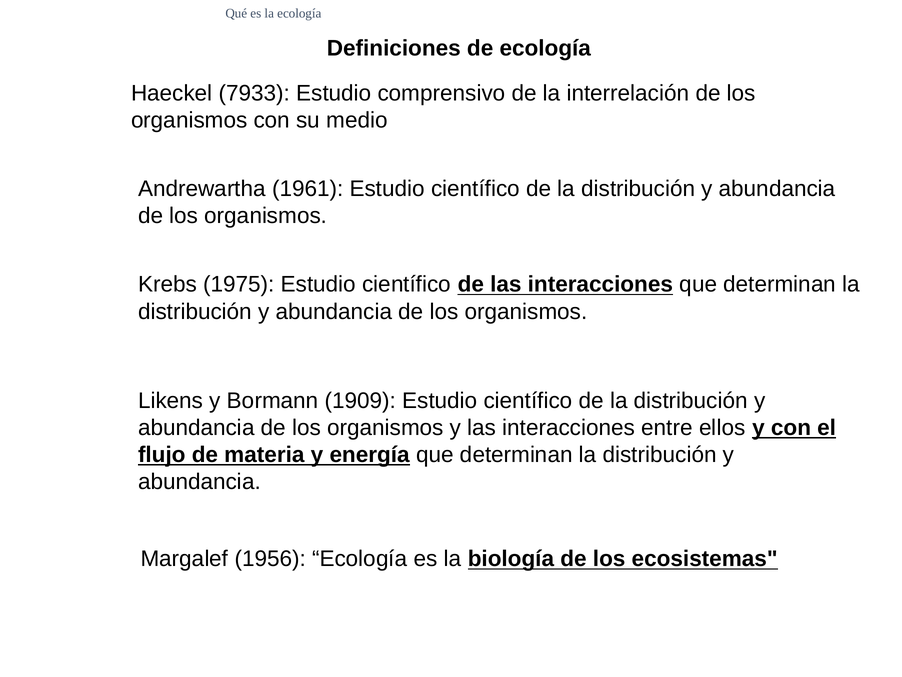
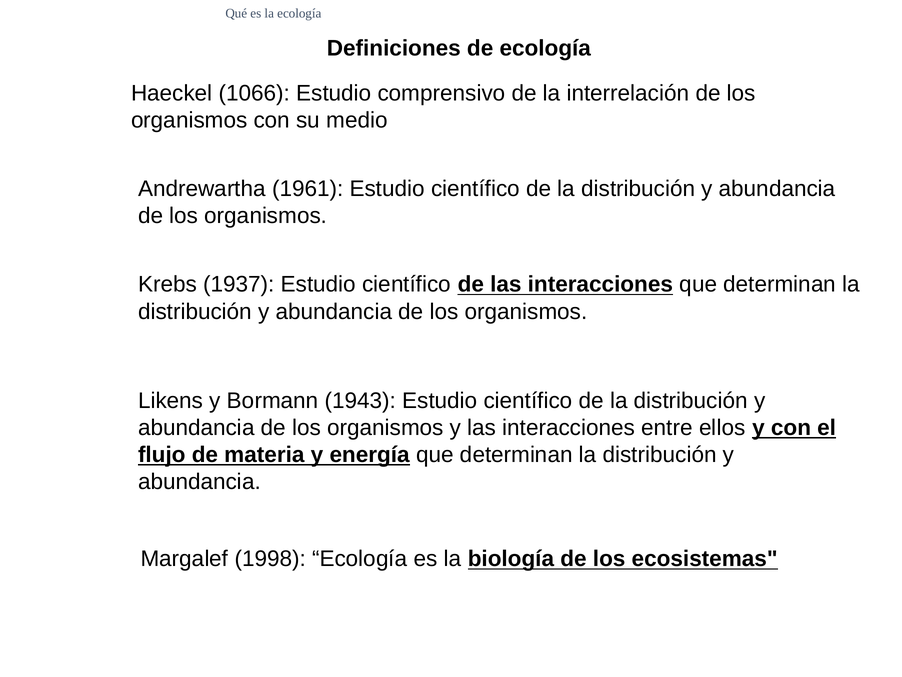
7933: 7933 -> 1066
1975: 1975 -> 1937
1909: 1909 -> 1943
1956: 1956 -> 1998
